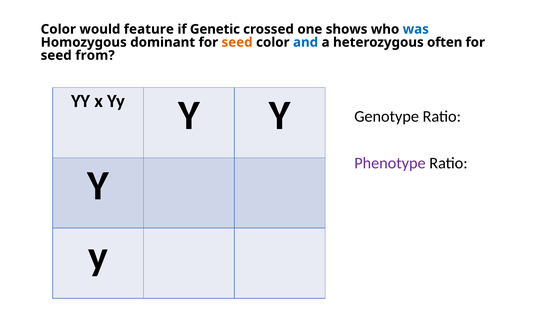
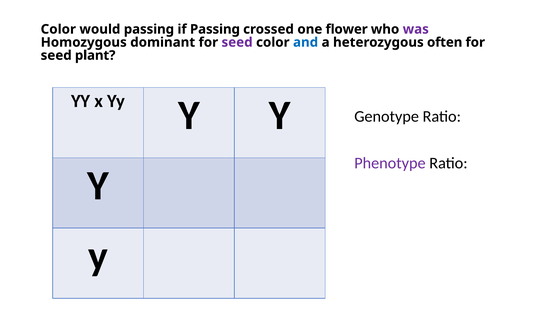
would feature: feature -> passing
if Genetic: Genetic -> Passing
shows: shows -> flower
was colour: blue -> purple
seed at (237, 42) colour: orange -> purple
from: from -> plant
